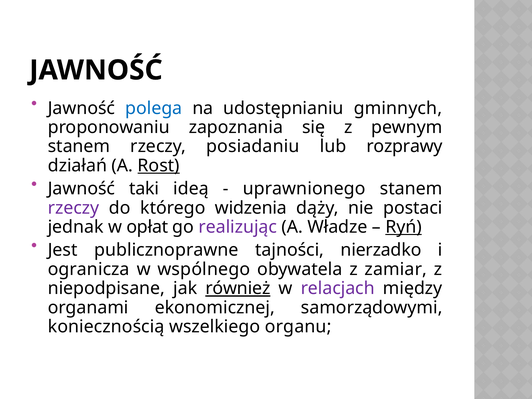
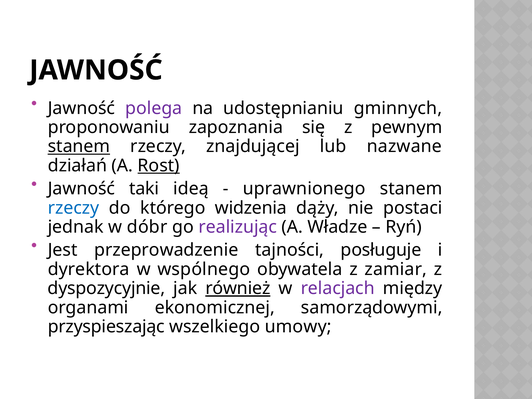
polega colour: blue -> purple
stanem at (79, 146) underline: none -> present
posiadaniu: posiadaniu -> znajdującej
rozprawy: rozprawy -> nazwane
rzeczy at (74, 208) colour: purple -> blue
opłat: opłat -> dóbr
Ryń underline: present -> none
publicznoprawne: publicznoprawne -> przeprowadzenie
nierzadko: nierzadko -> posługuje
ogranicza: ogranicza -> dyrektora
niepodpisane: niepodpisane -> dyspozycyjnie
koniecznością: koniecznością -> przyspieszając
organu: organu -> umowy
